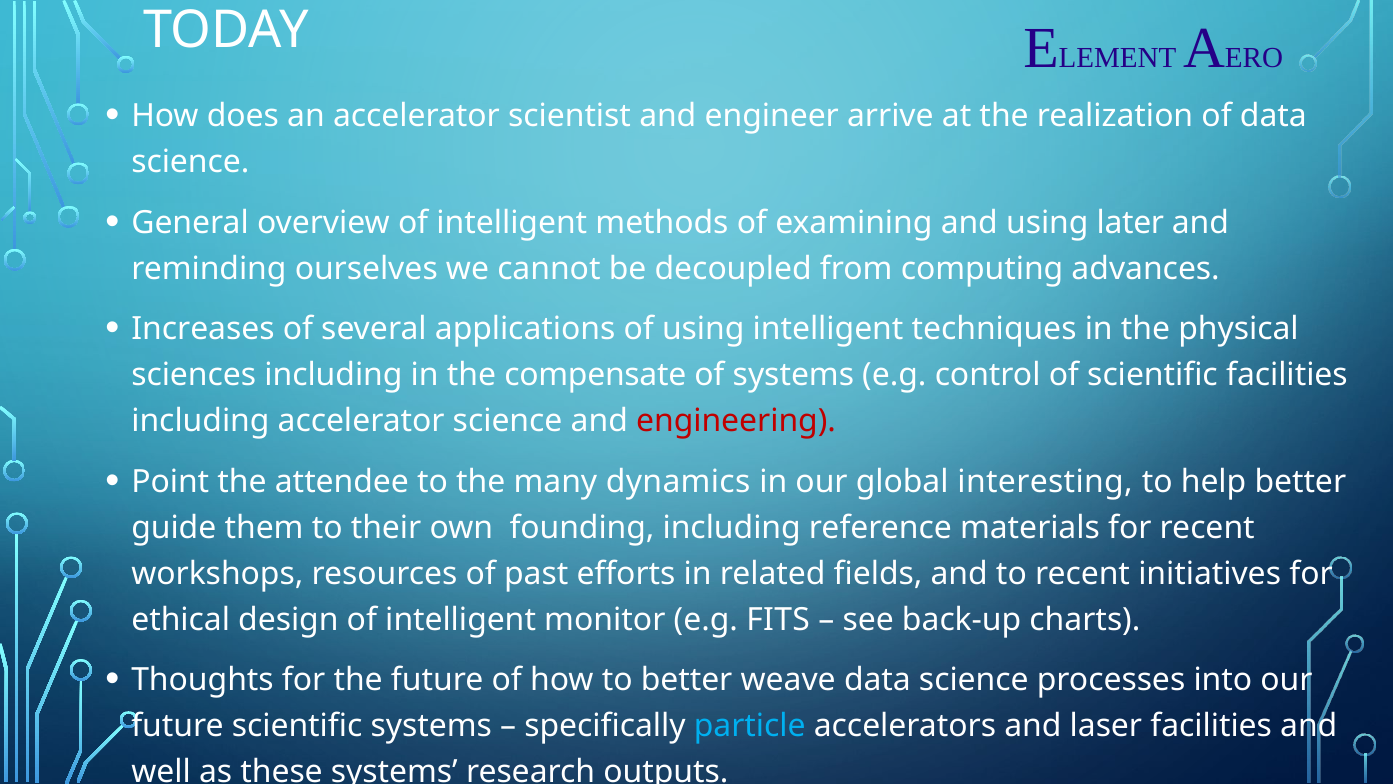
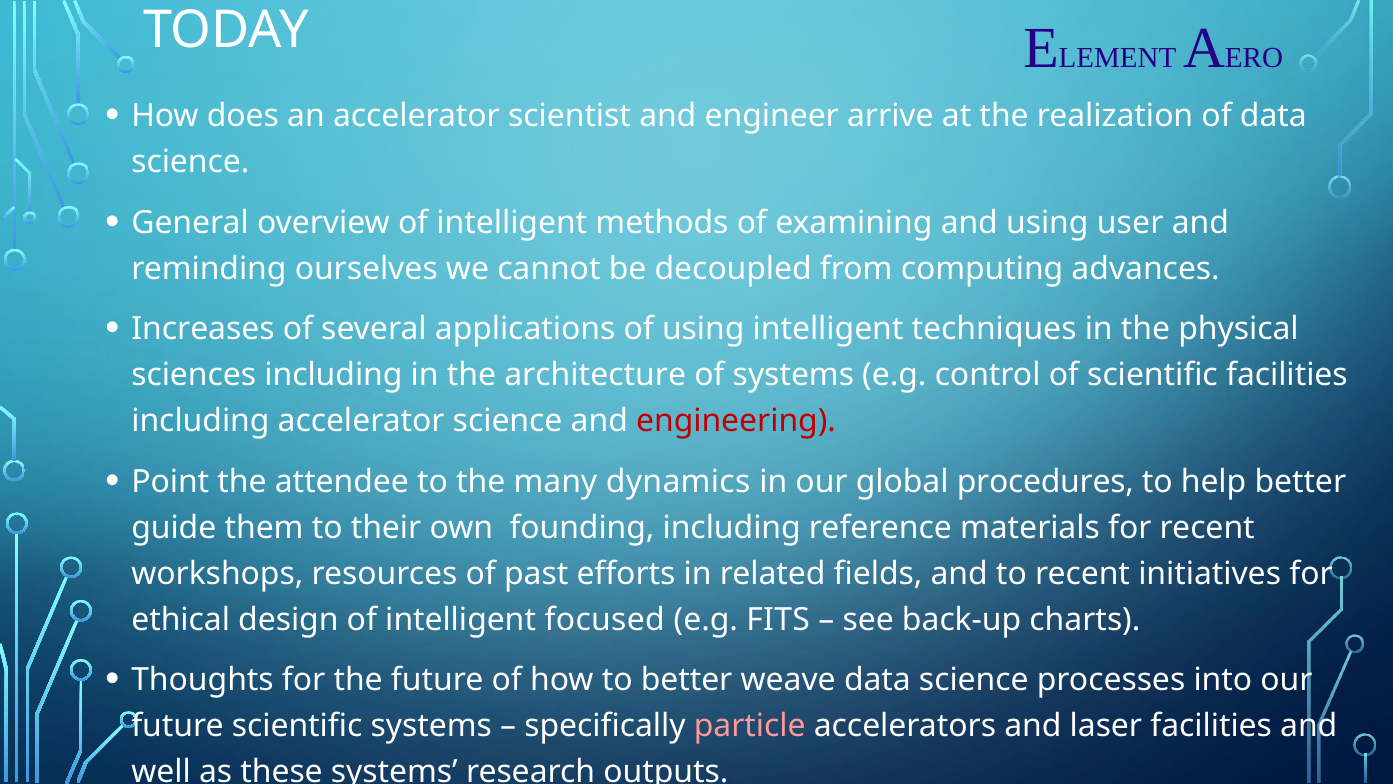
later: later -> user
compensate: compensate -> architecture
interesting: interesting -> procedures
monitor: monitor -> focused
particle colour: light blue -> pink
